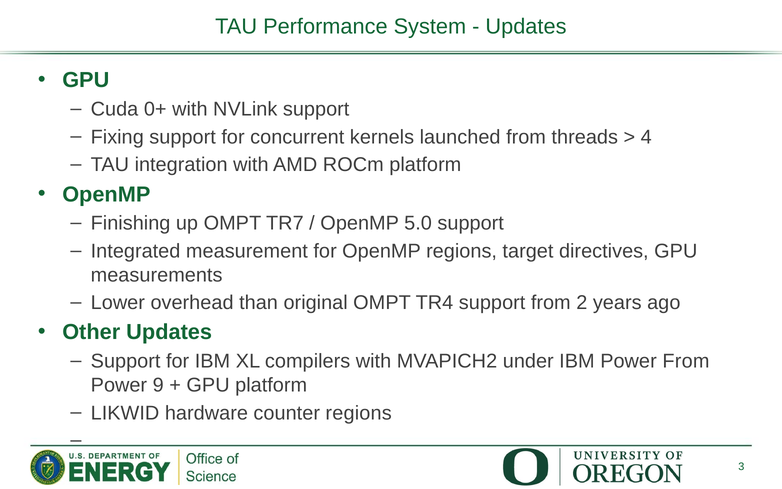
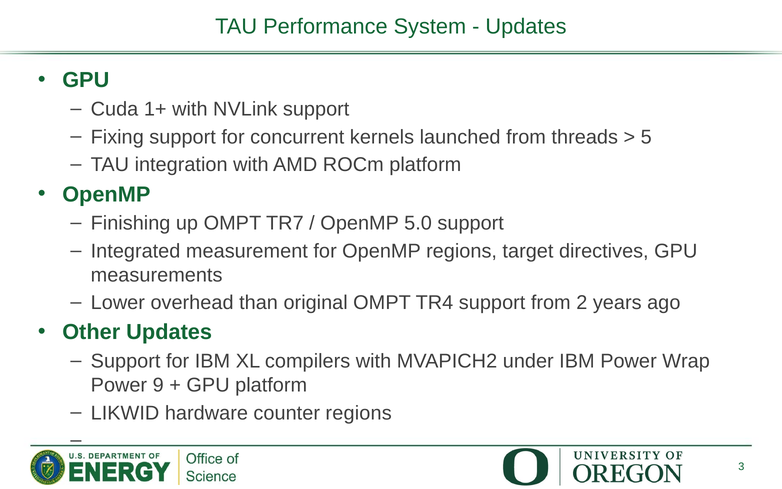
0+: 0+ -> 1+
4: 4 -> 5
Power From: From -> Wrap
